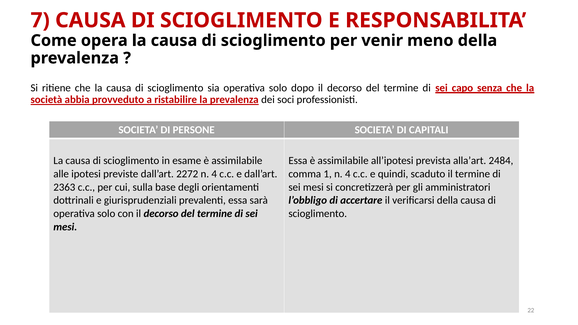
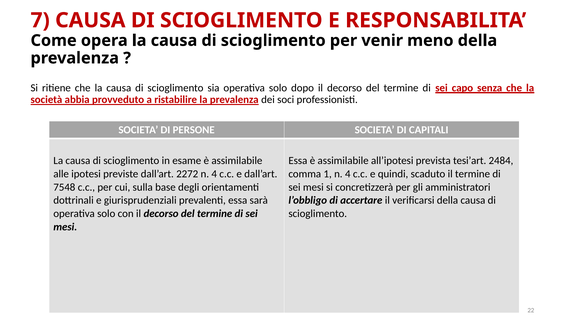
alla’art: alla’art -> tesi’art
2363: 2363 -> 7548
